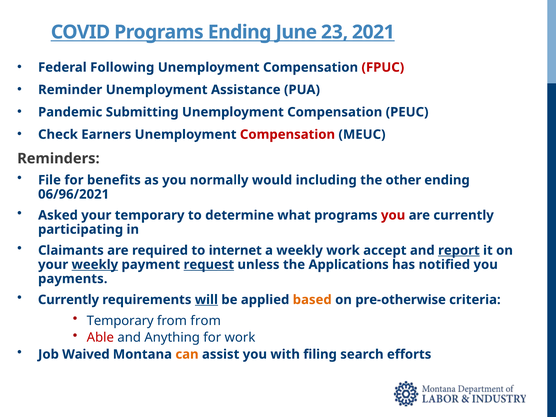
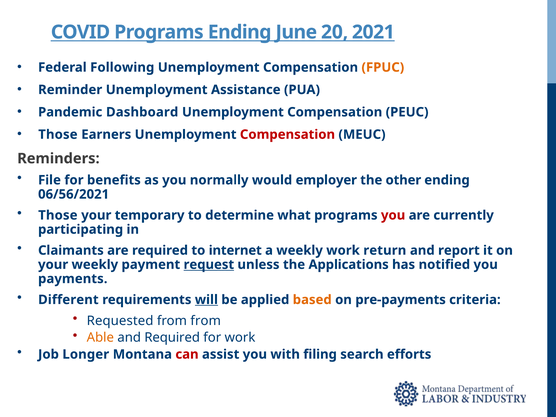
23: 23 -> 20
FPUC colour: red -> orange
Submitting: Submitting -> Dashboard
Check at (58, 134): Check -> Those
including: including -> employer
06/96/2021: 06/96/2021 -> 06/56/2021
Asked at (58, 215): Asked -> Those
accept: accept -> return
report underline: present -> none
weekly at (95, 265) underline: present -> none
Currently at (68, 300): Currently -> Different
pre-otherwise: pre-otherwise -> pre-payments
Temporary at (120, 321): Temporary -> Requested
Able colour: red -> orange
and Anything: Anything -> Required
Waived: Waived -> Longer
can colour: orange -> red
